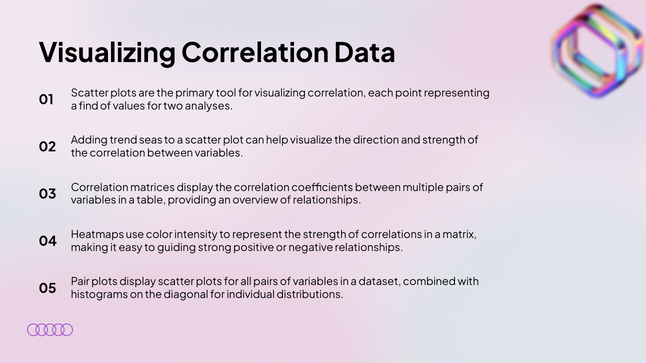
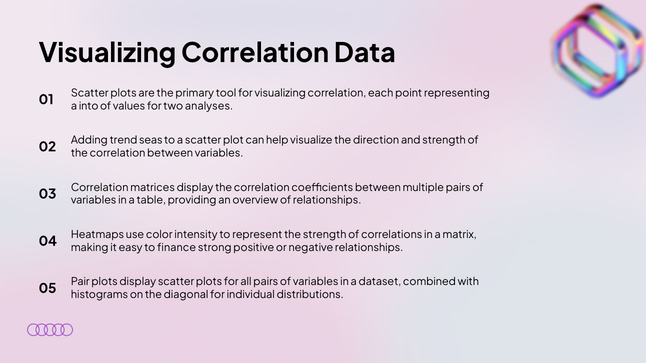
find: find -> into
guiding: guiding -> finance
